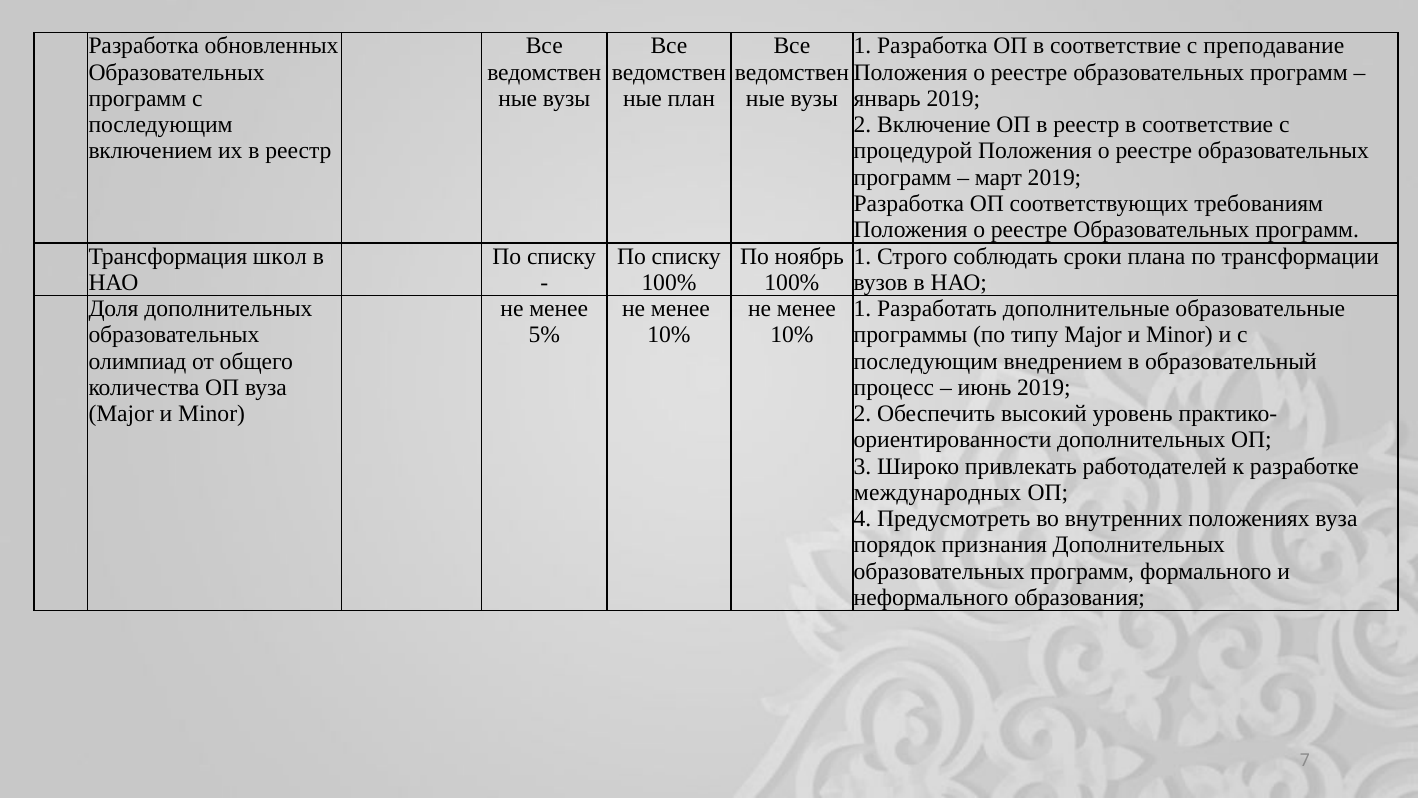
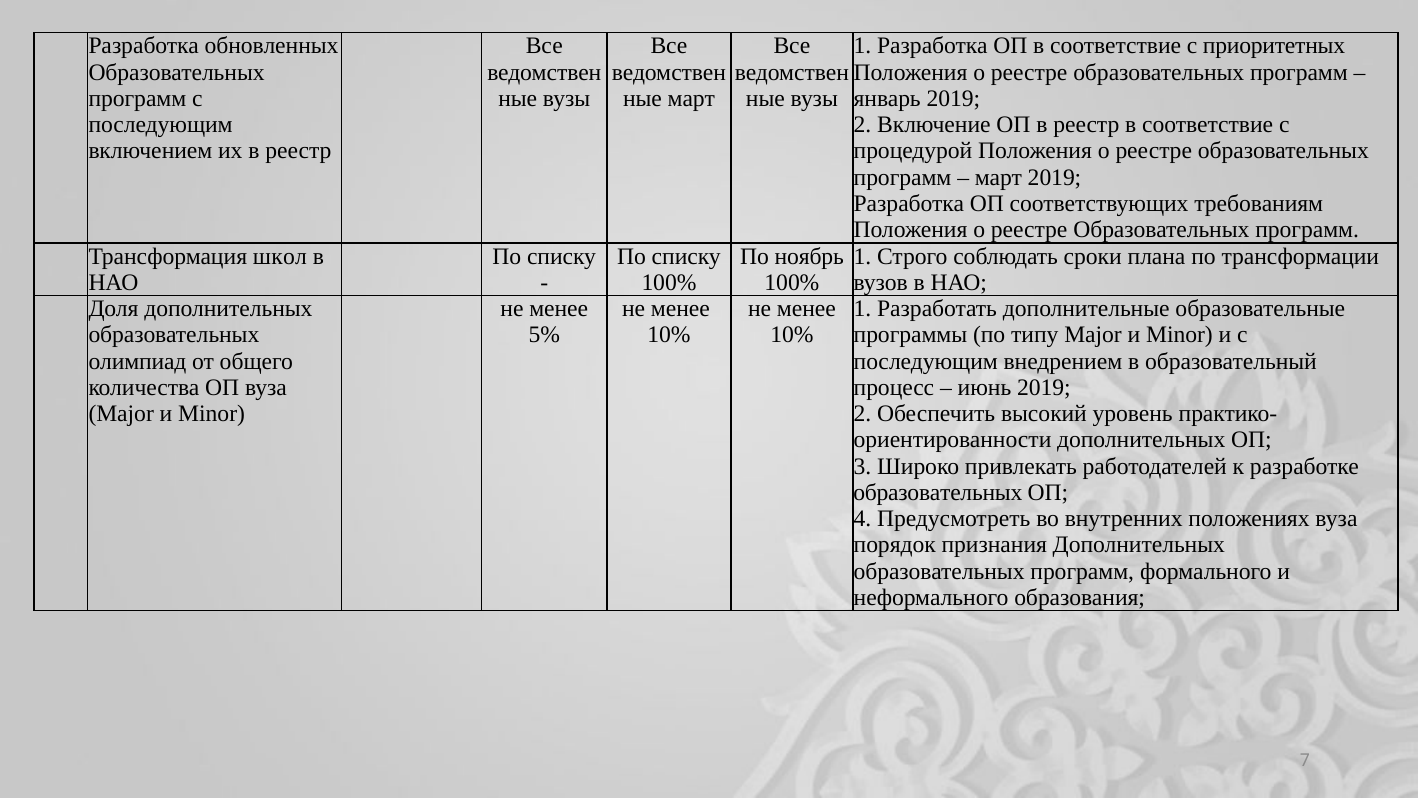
преподавание: преподавание -> приоритетных
план at (691, 99): план -> март
международных at (938, 492): международных -> образовательных
